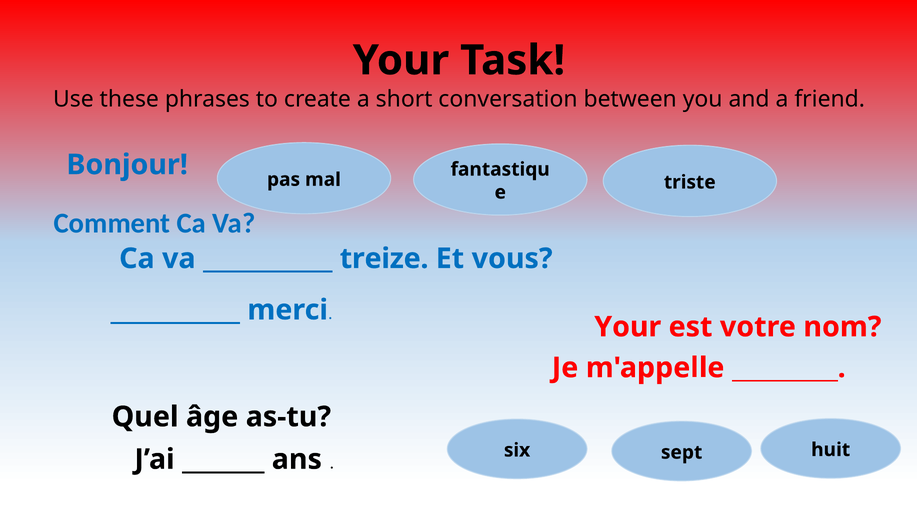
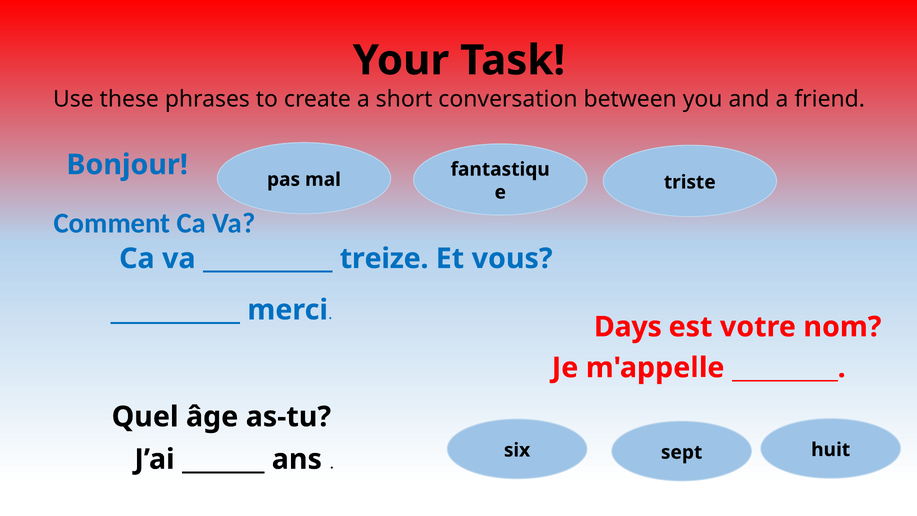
Your at (628, 327): Your -> Days
